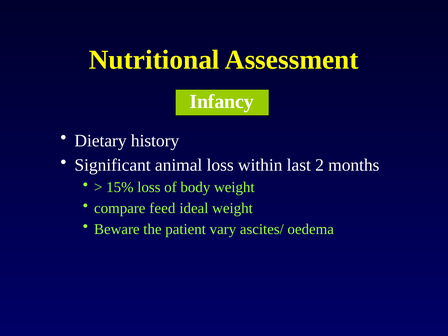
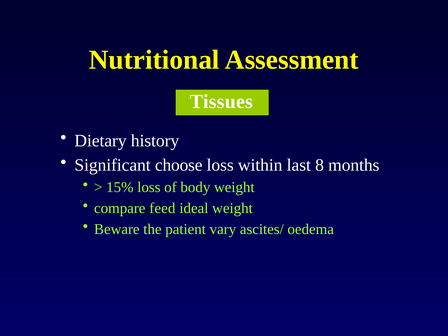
Infancy: Infancy -> Tissues
animal: animal -> choose
2: 2 -> 8
